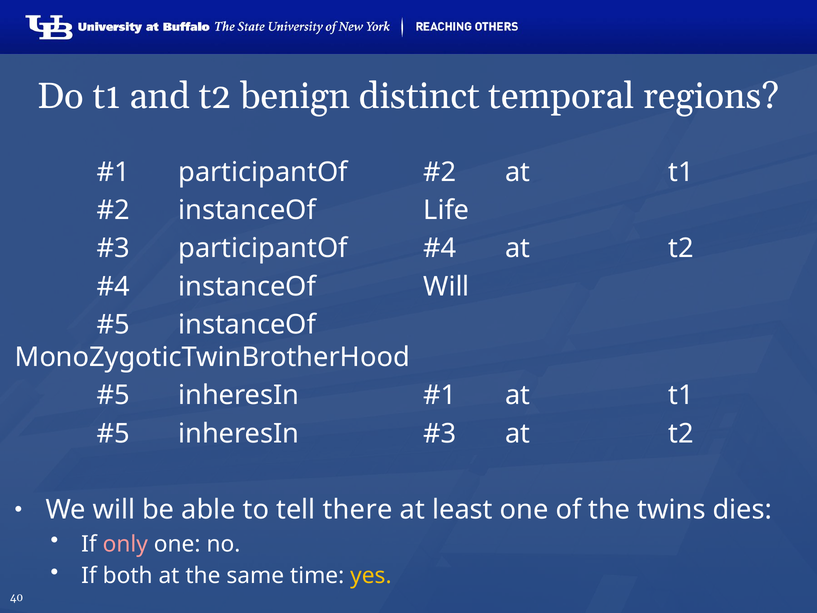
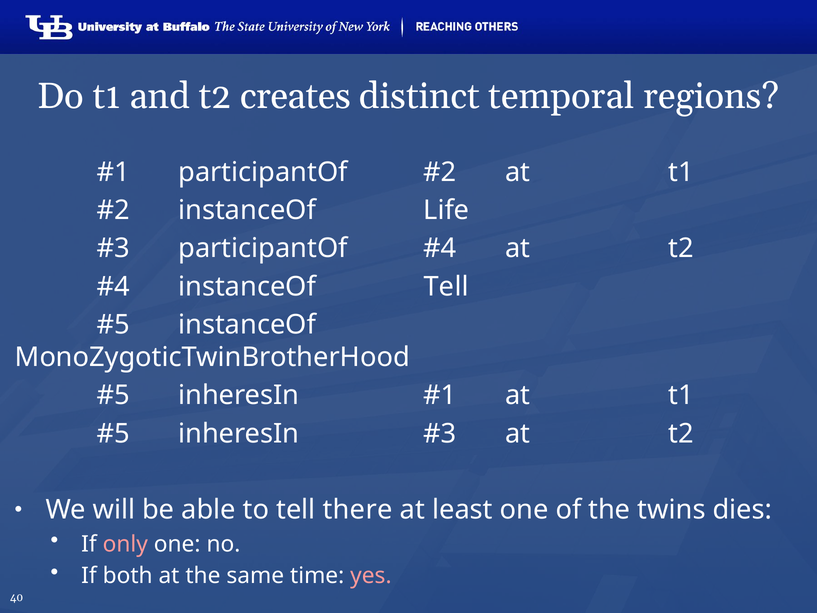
benign: benign -> creates
instanceOf Will: Will -> Tell
yes colour: yellow -> pink
